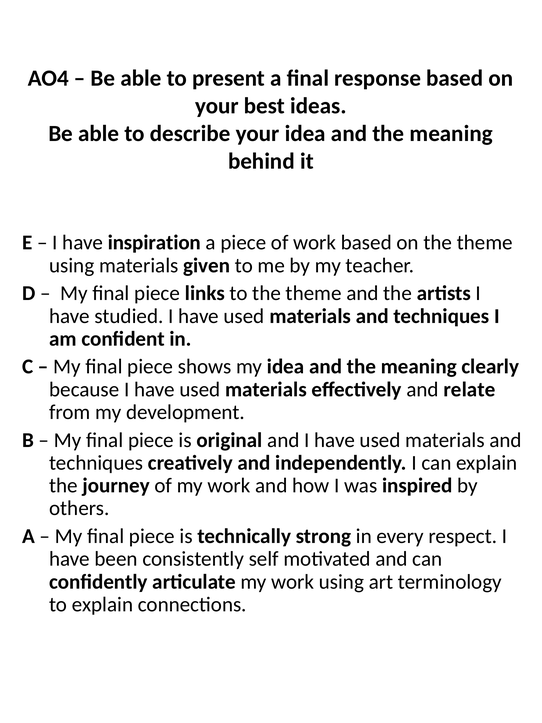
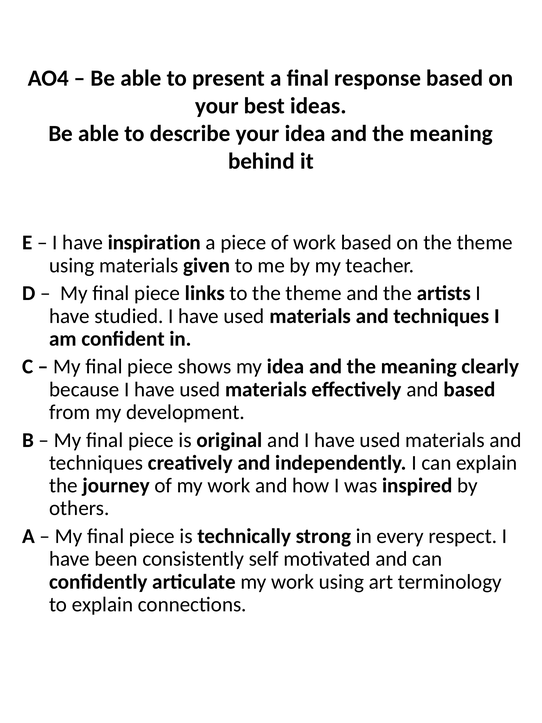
and relate: relate -> based
